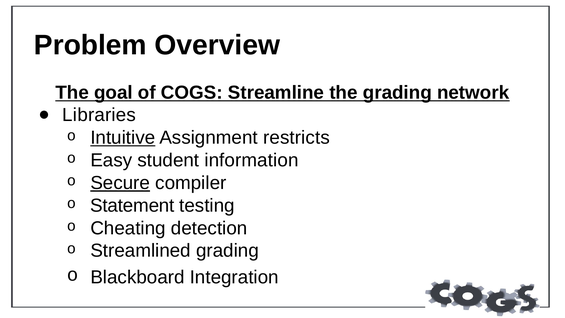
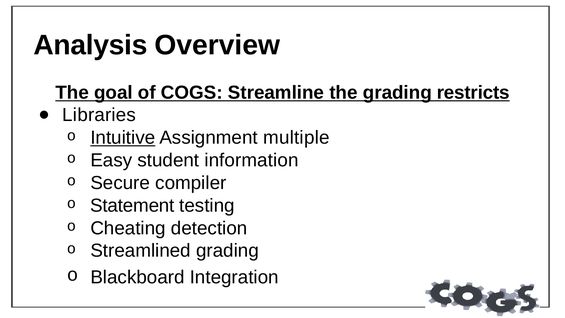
Problem: Problem -> Analysis
network: network -> restricts
restricts: restricts -> multiple
Secure underline: present -> none
